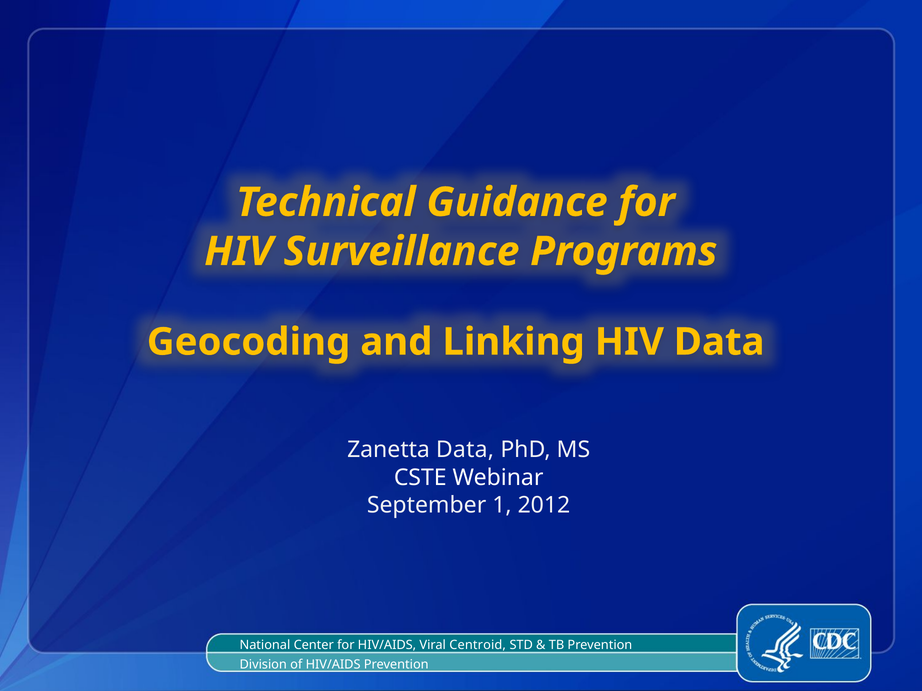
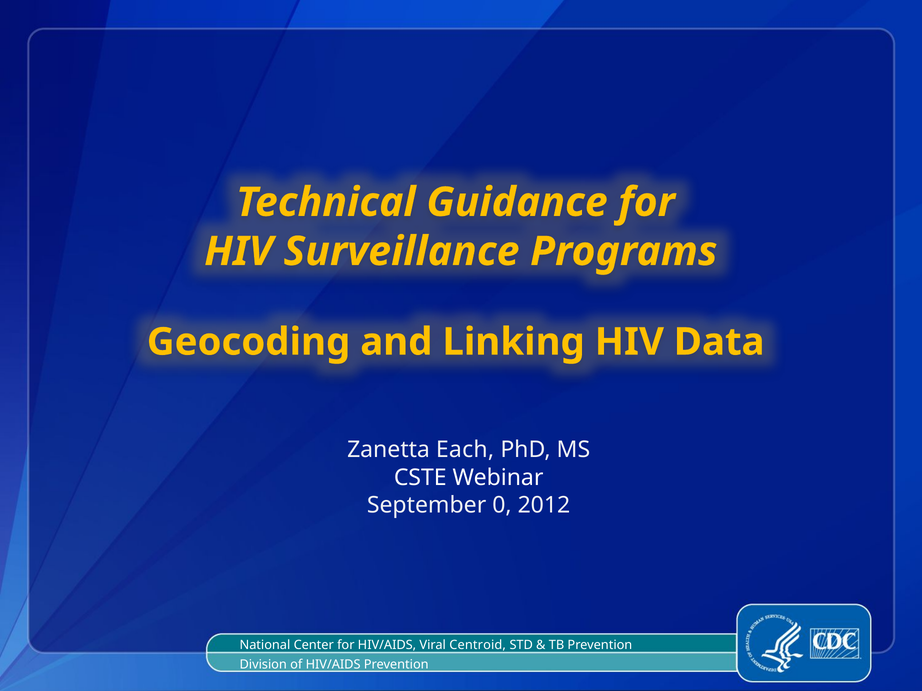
Zanetta Data: Data -> Each
1: 1 -> 0
